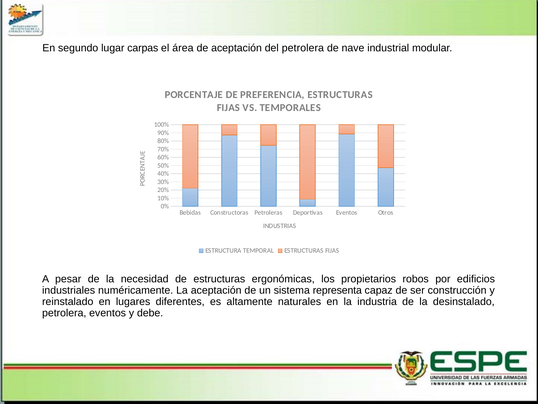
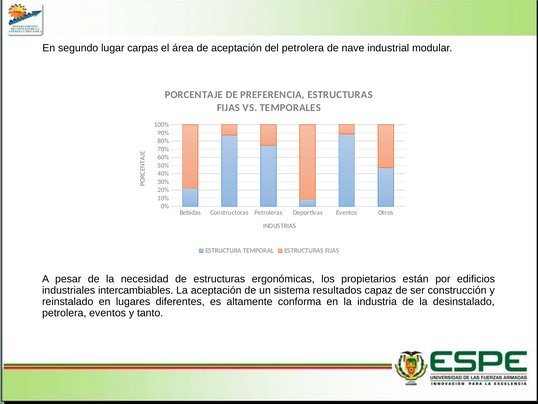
robos: robos -> están
numéricamente: numéricamente -> intercambiables
representa: representa -> resultados
naturales: naturales -> conforma
debe: debe -> tanto
